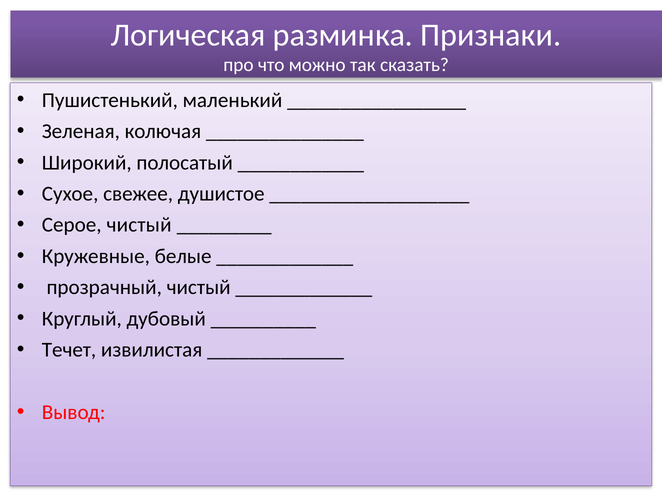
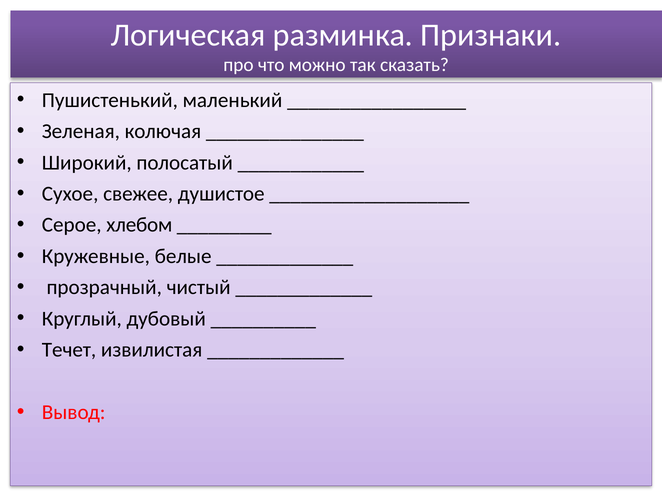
Серое чистый: чистый -> хлебом
